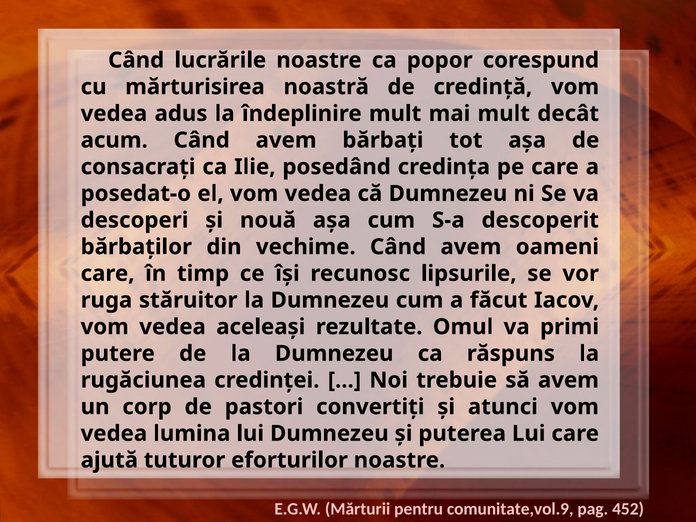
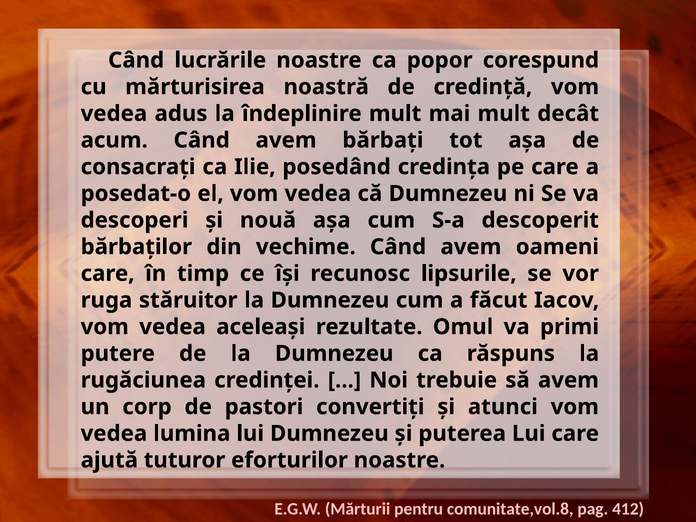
comunitate,vol.9: comunitate,vol.9 -> comunitate,vol.8
452: 452 -> 412
